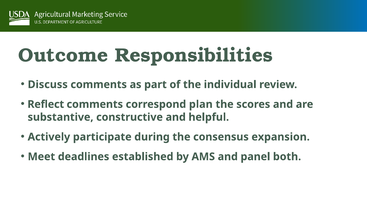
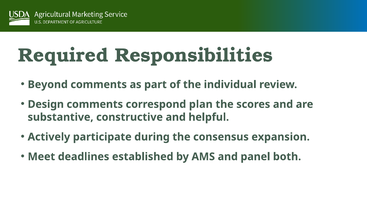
Outcome: Outcome -> Required
Discuss: Discuss -> Beyond
Reflect: Reflect -> Design
